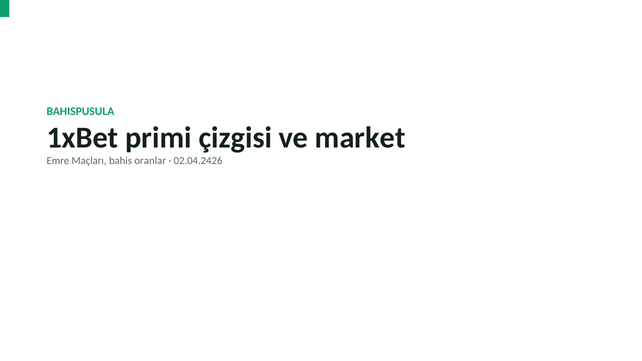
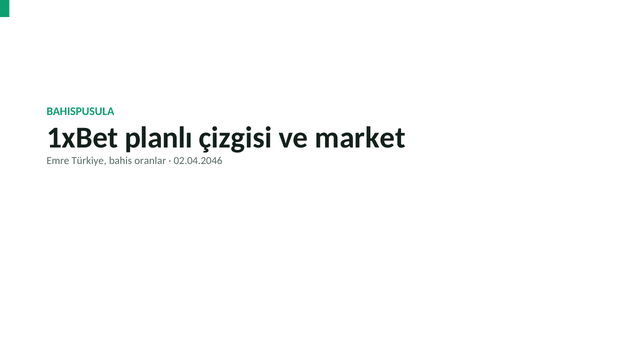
primi: primi -> planlı
Maçları: Maçları -> Türkiye
02.04.2426: 02.04.2426 -> 02.04.2046
